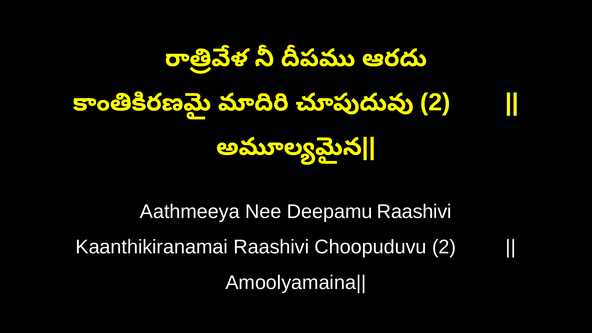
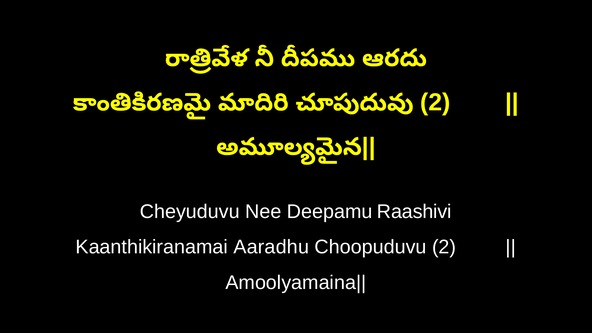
Aathmeeya: Aathmeeya -> Cheyuduvu
Kaanthikiranamai Raashivi: Raashivi -> Aaradhu
